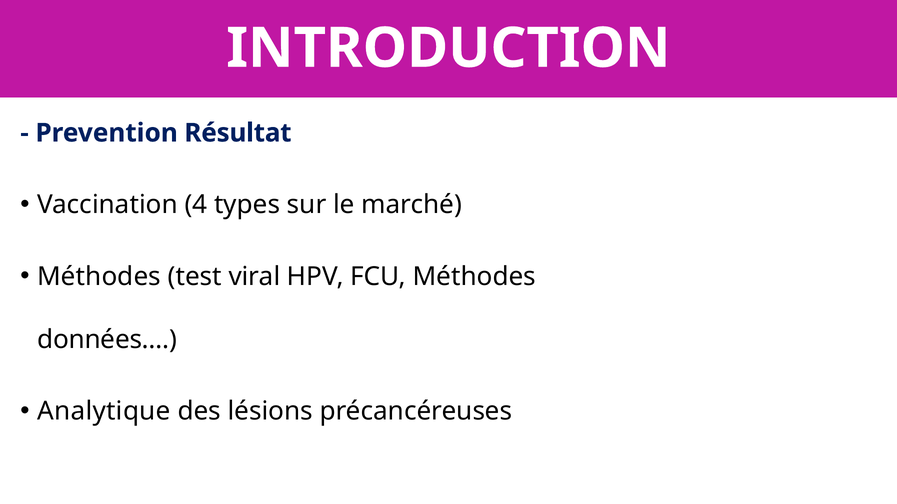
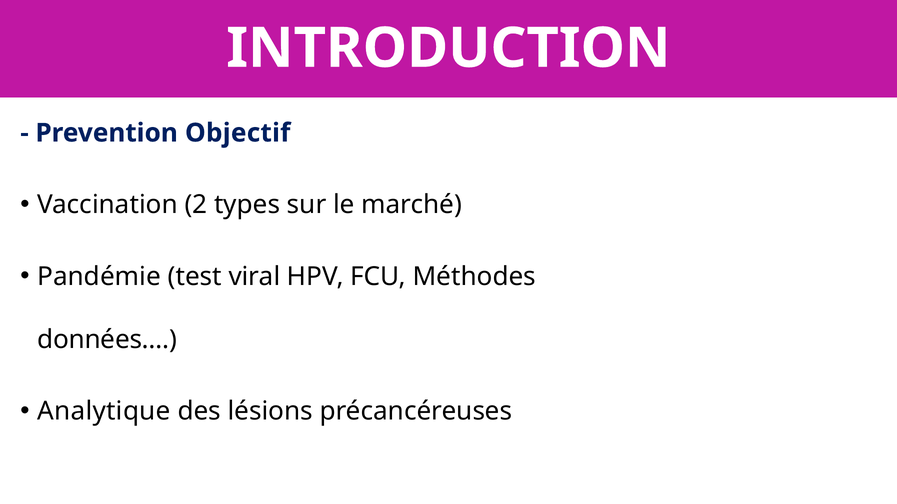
Résultat: Résultat -> Objectif
4: 4 -> 2
Méthodes at (99, 277): Méthodes -> Pandémie
